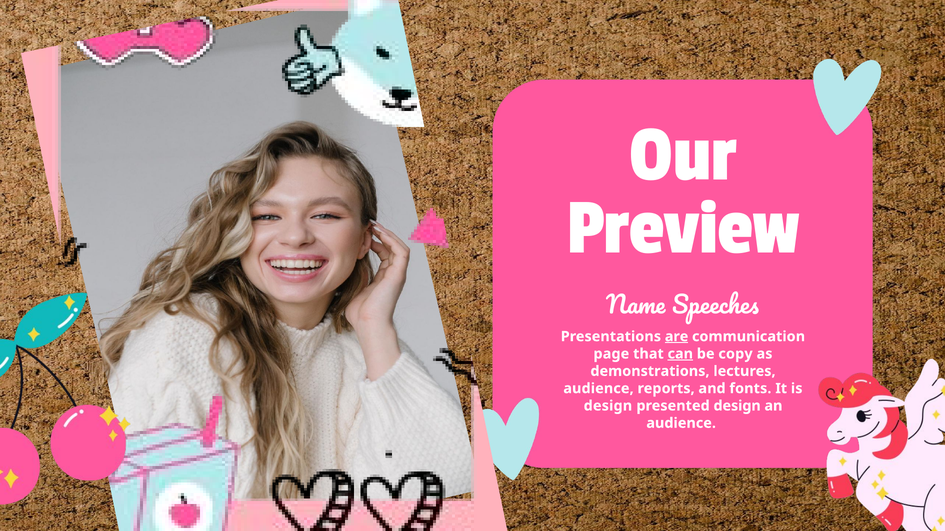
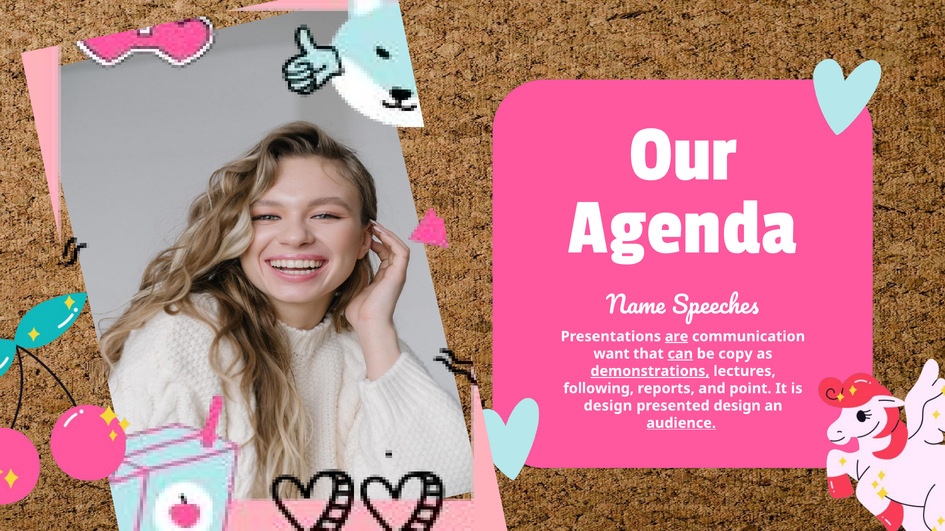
Preview: Preview -> Agenda
page: page -> want
demonstrations underline: none -> present
audience at (599, 389): audience -> following
fonts: fonts -> point
audience at (681, 424) underline: none -> present
